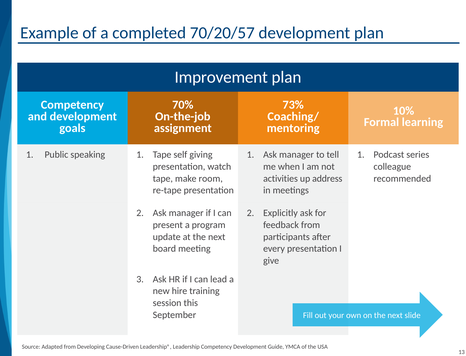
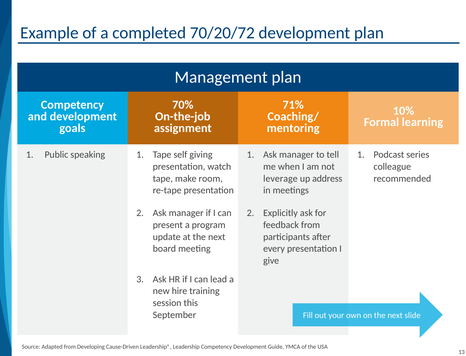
70/20/57: 70/20/57 -> 70/20/72
Improvement: Improvement -> Management
73%: 73% -> 71%
activities: activities -> leverage
